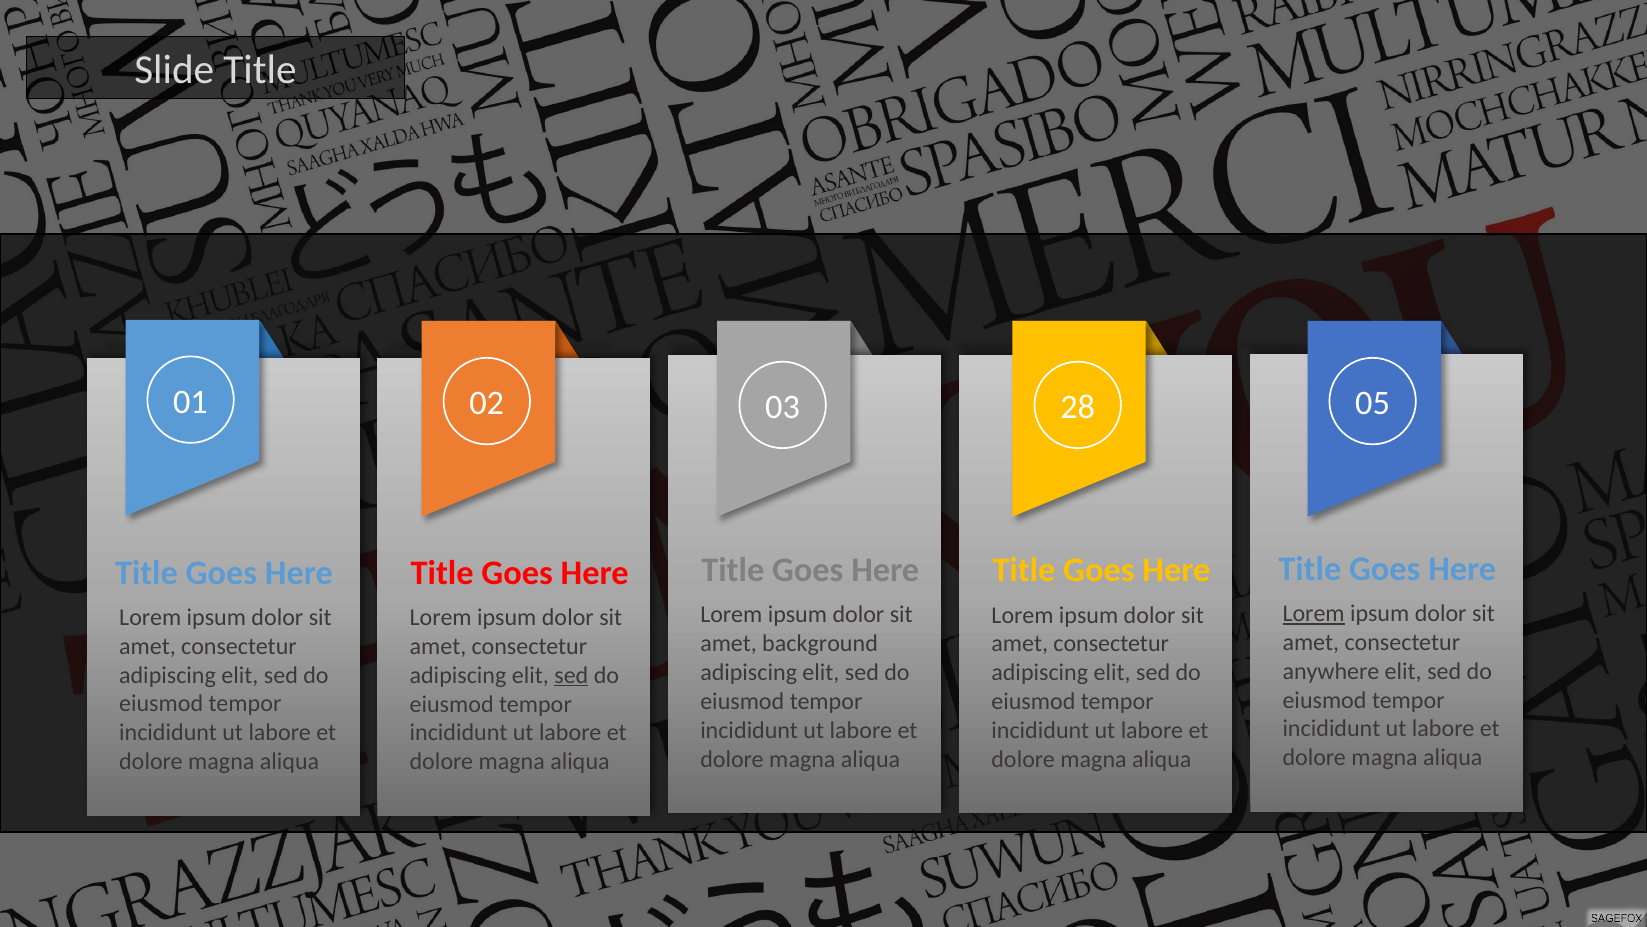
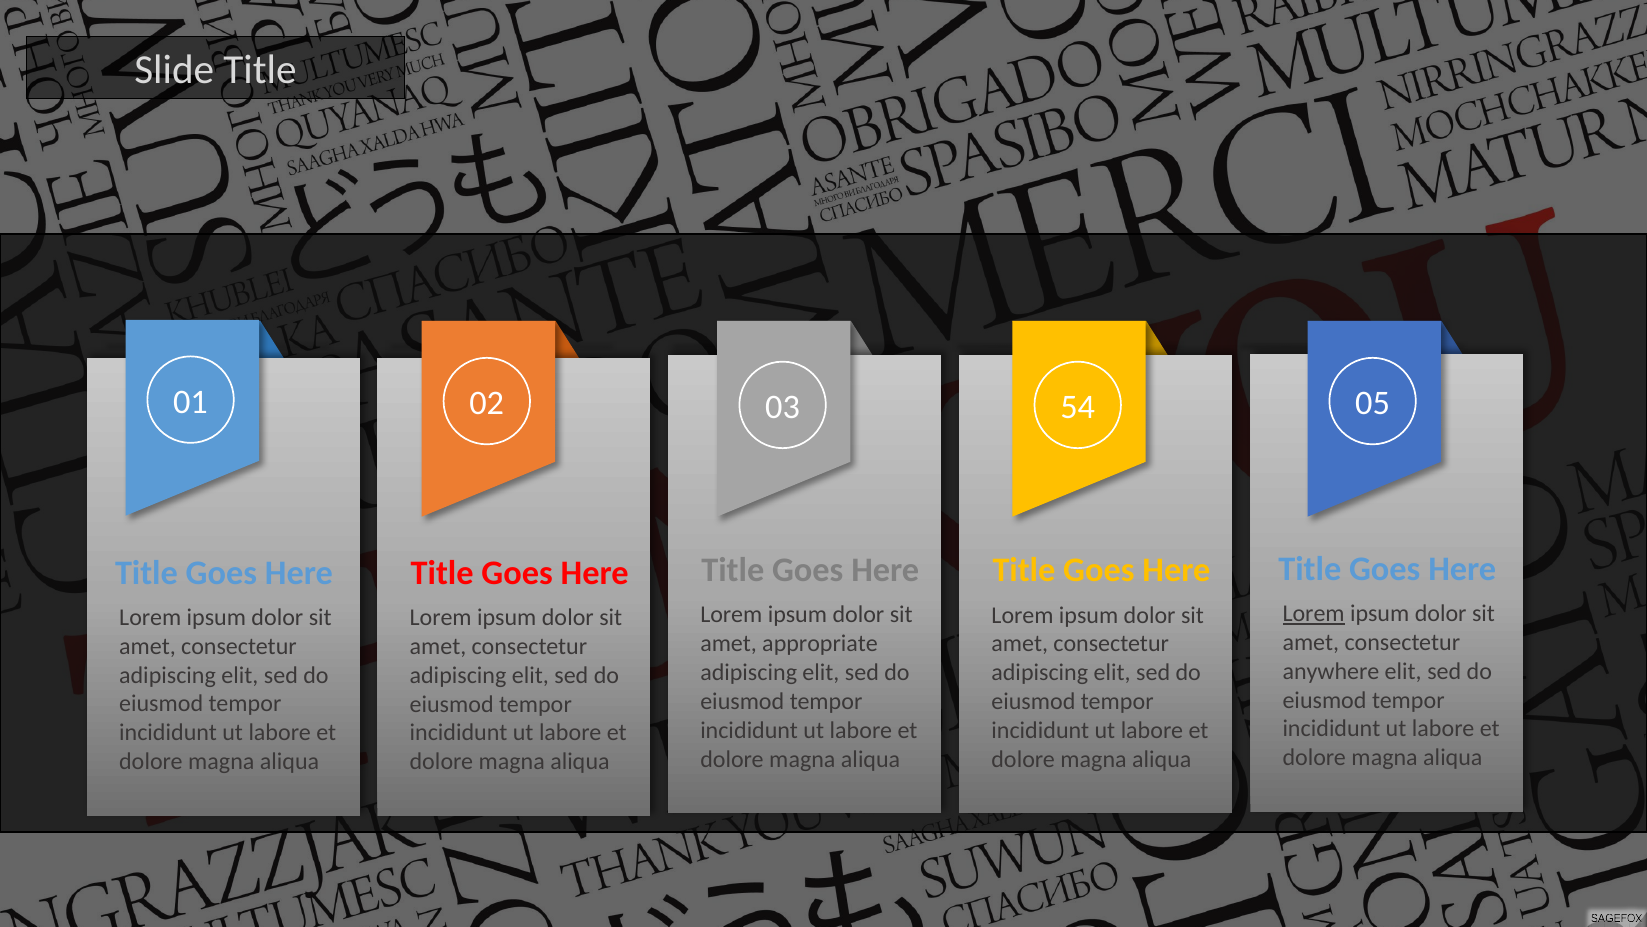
28: 28 -> 54
background: background -> appropriate
sed at (571, 675) underline: present -> none
